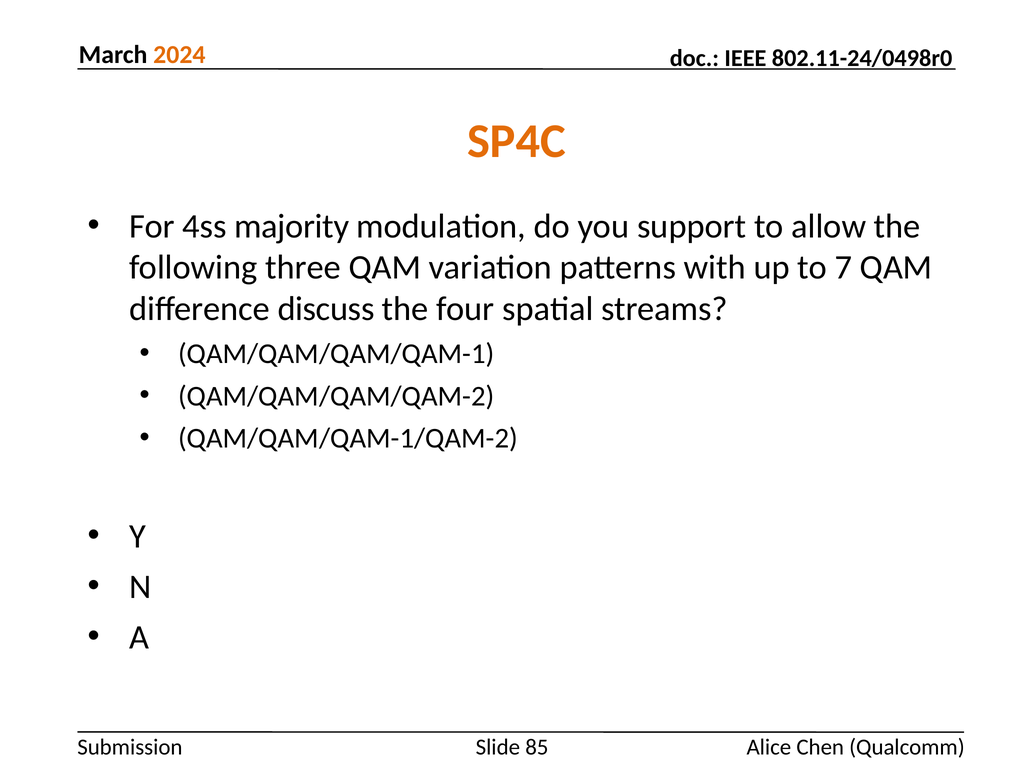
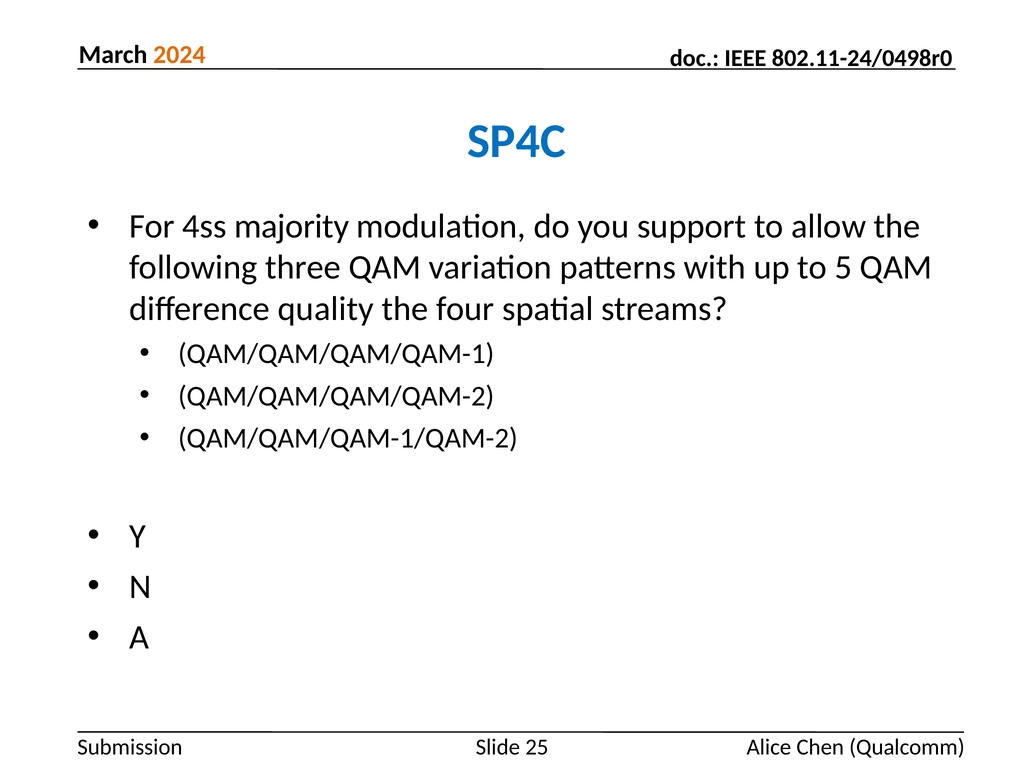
SP4C colour: orange -> blue
7: 7 -> 5
discuss: discuss -> quality
85: 85 -> 25
